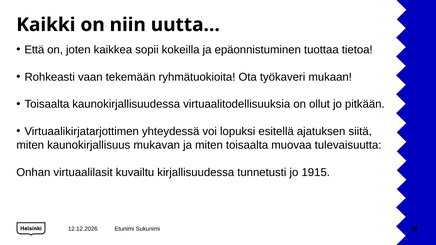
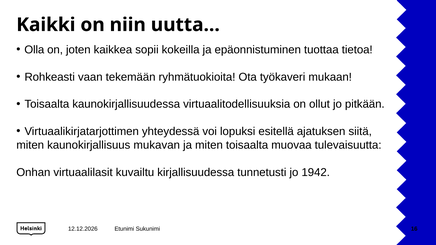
Että: Että -> Olla
1915: 1915 -> 1942
